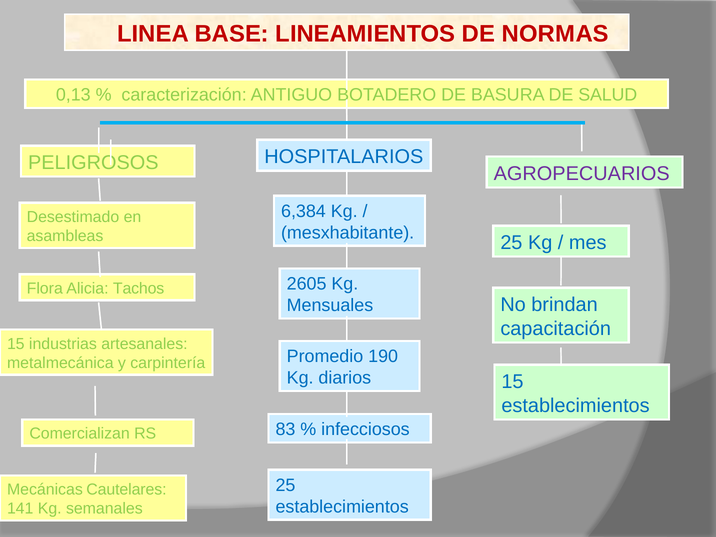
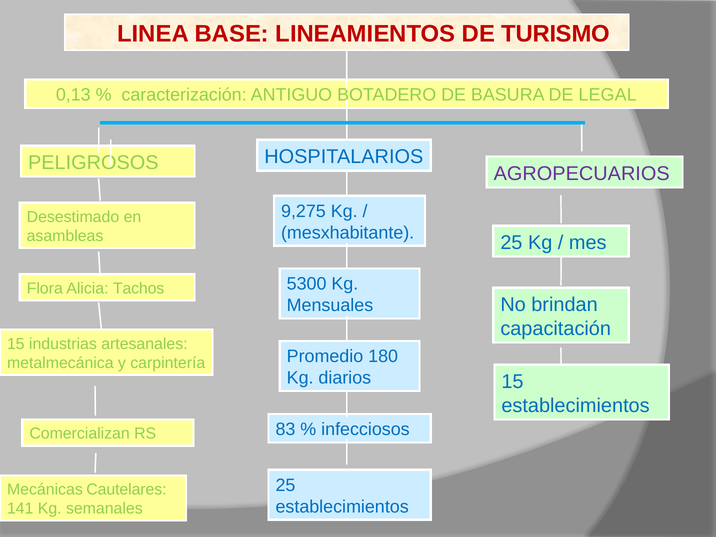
NORMAS: NORMAS -> TURISMO
SALUD: SALUD -> LEGAL
6,384: 6,384 -> 9,275
2605: 2605 -> 5300
190: 190 -> 180
